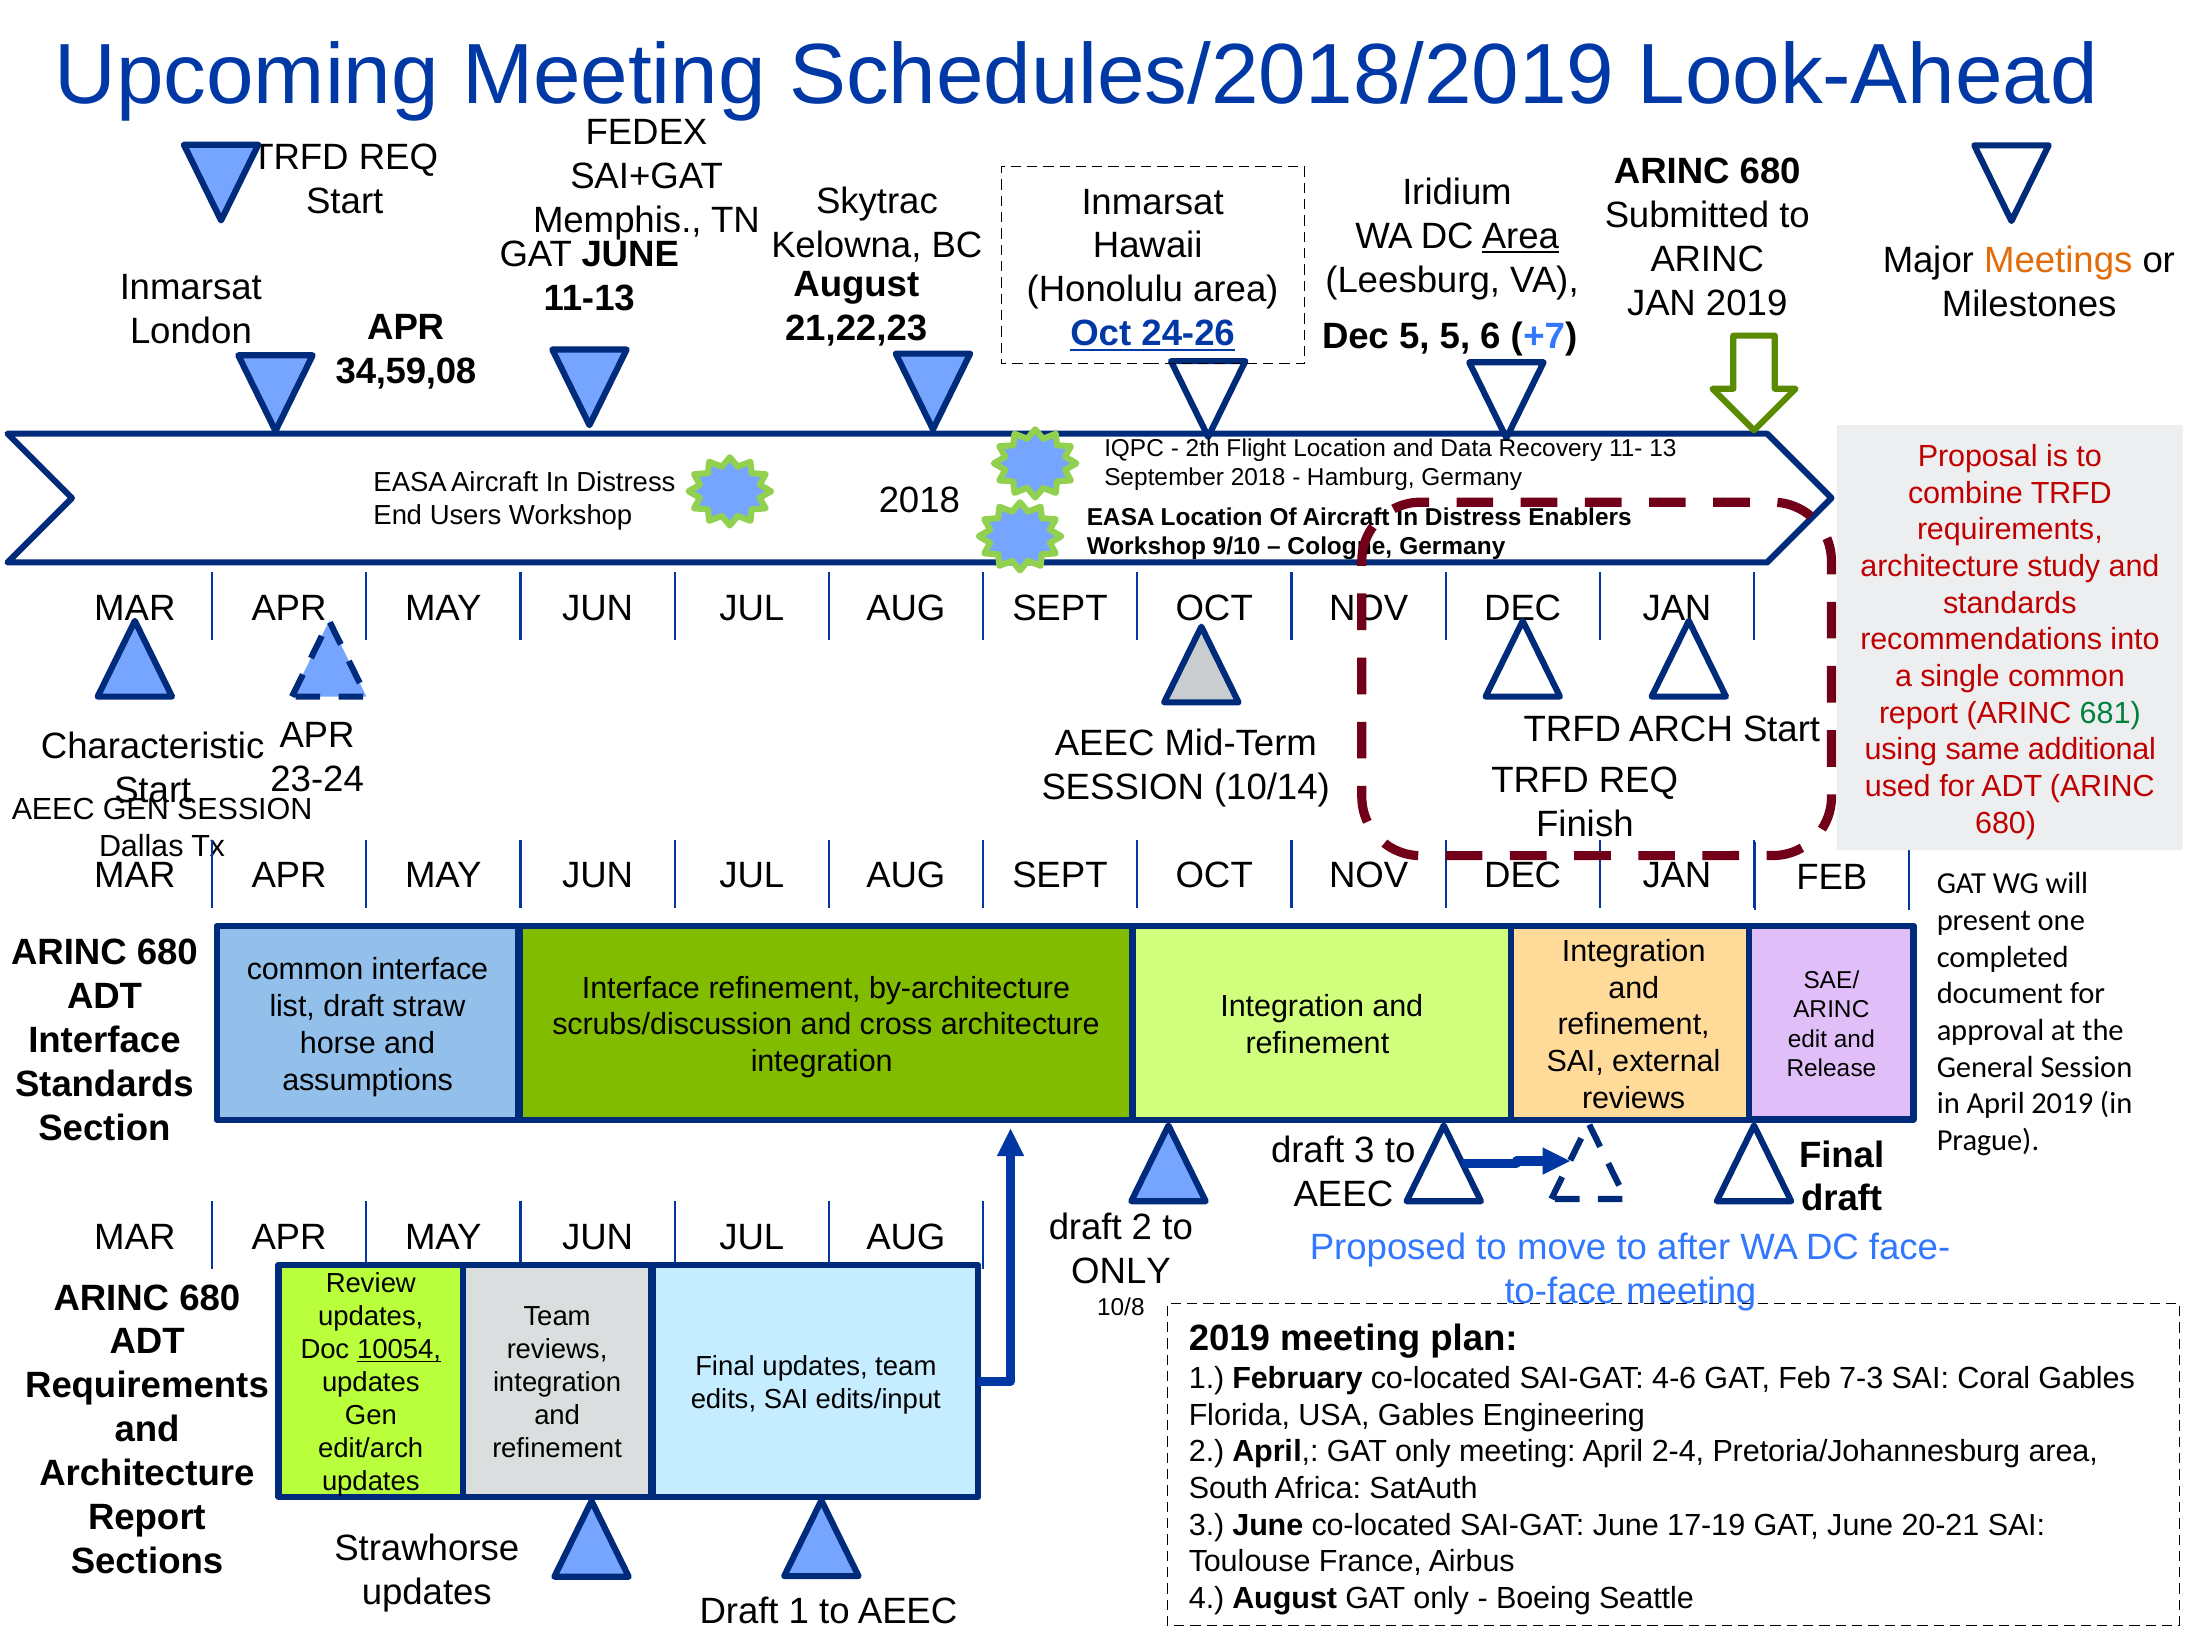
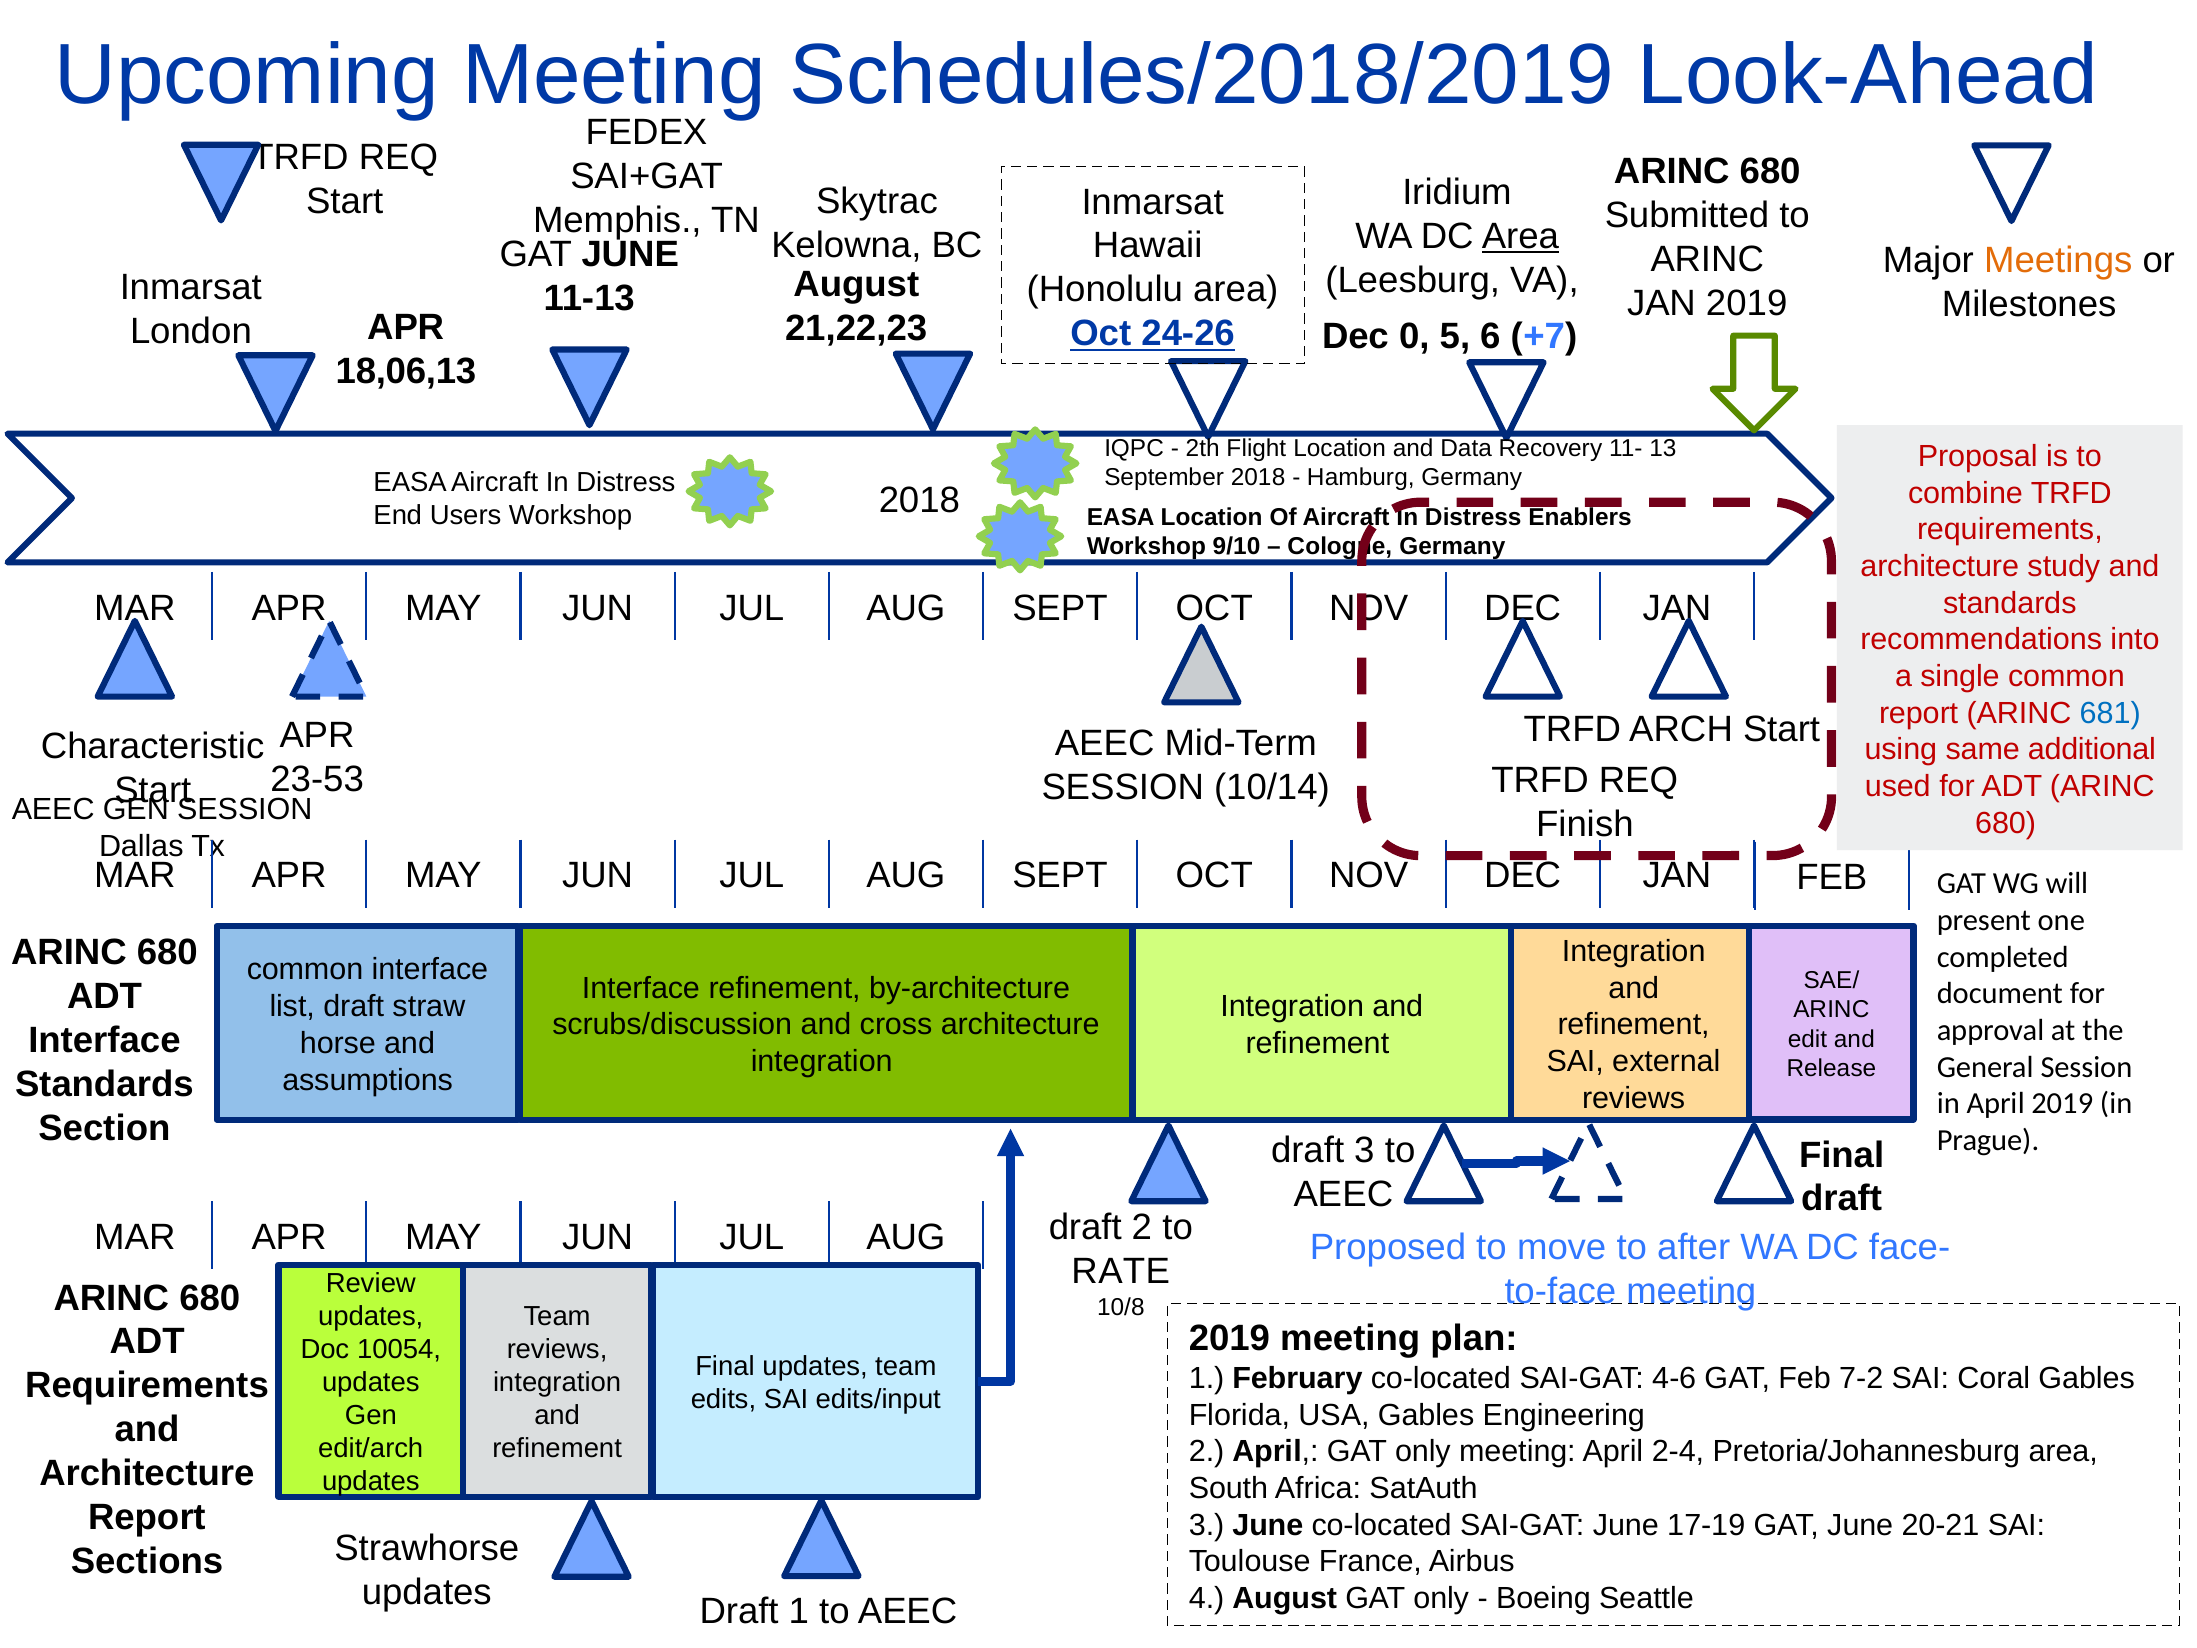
Dec 5: 5 -> 0
34,59,08: 34,59,08 -> 18,06,13
681 colour: green -> blue
23-24: 23-24 -> 23-53
ONLY at (1121, 1271): ONLY -> RATE
10054 underline: present -> none
7-3: 7-3 -> 7-2
